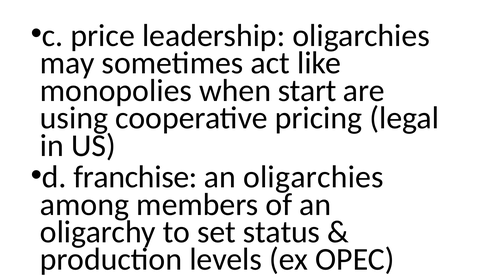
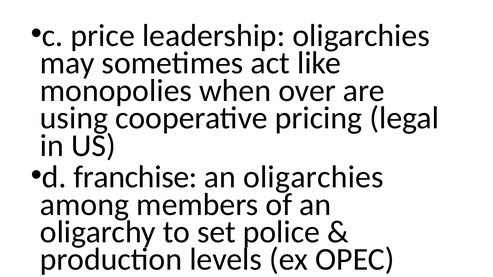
start: start -> over
status: status -> police
